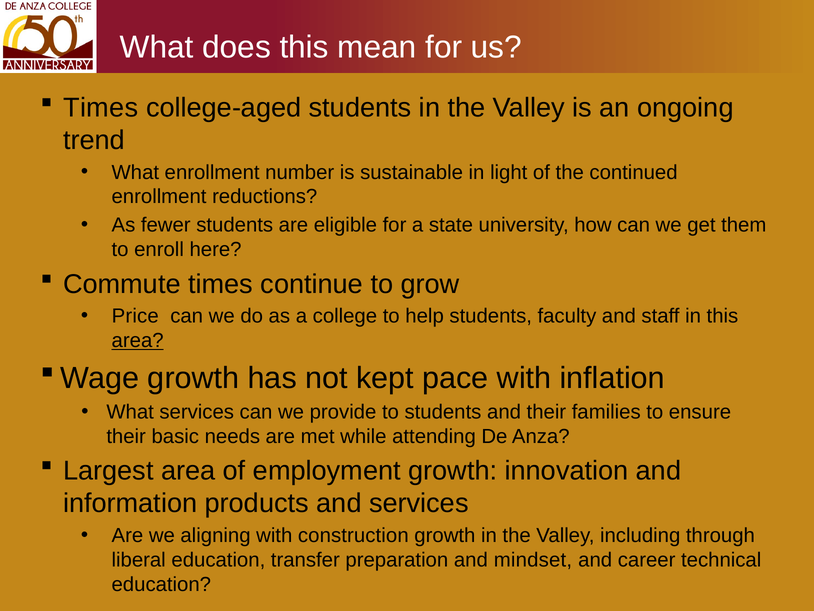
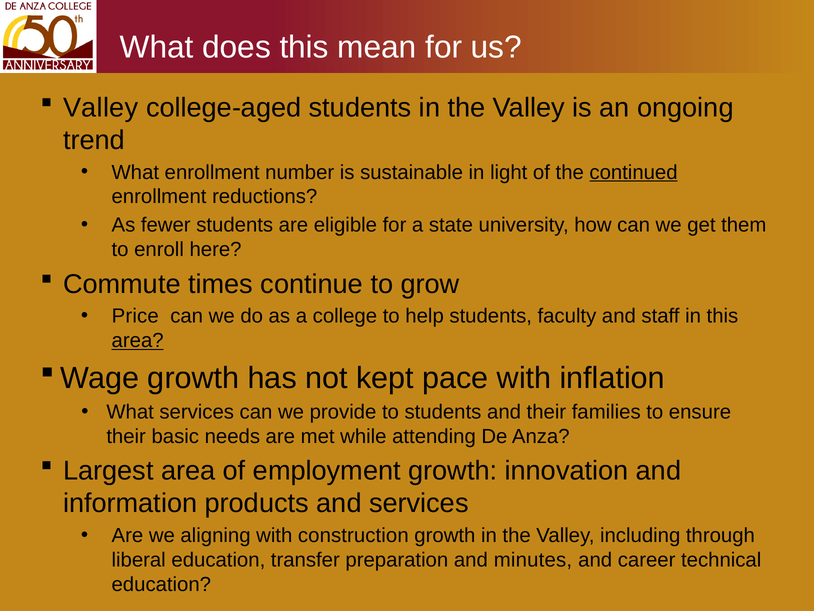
Times at (101, 108): Times -> Valley
continued underline: none -> present
mindset: mindset -> minutes
